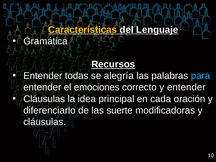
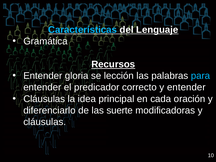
Características colour: yellow -> light blue
todas: todas -> gloria
alegría: alegría -> lección
emociones: emociones -> predicador
